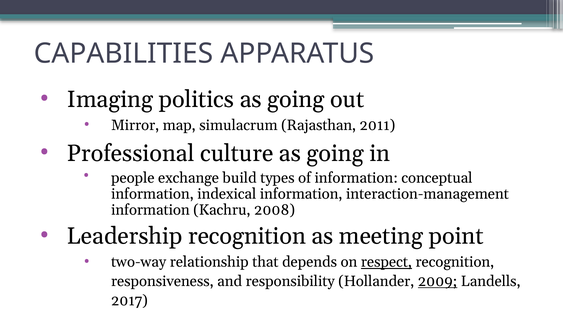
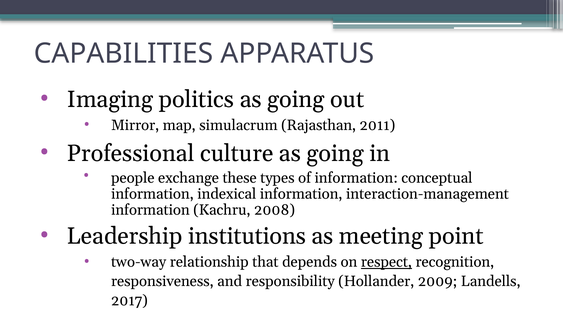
build: build -> these
Leadership recognition: recognition -> institutions
2009 underline: present -> none
